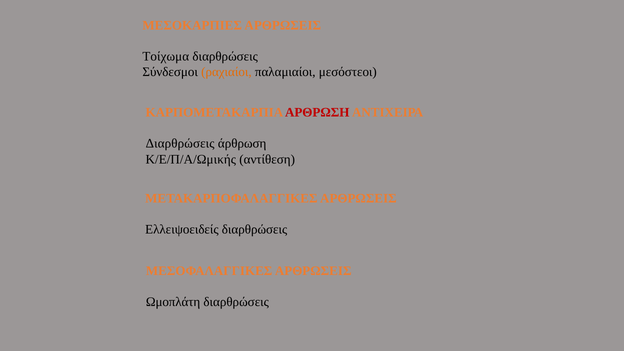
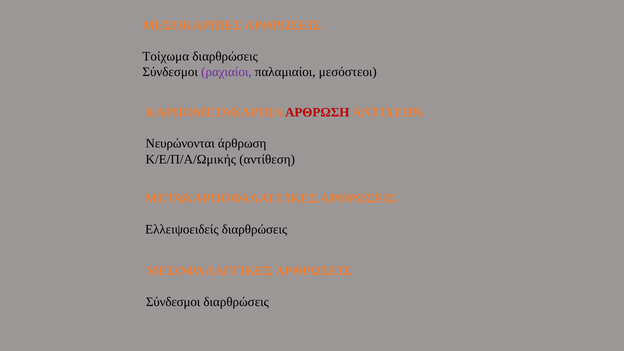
ραχιαίοι colour: orange -> purple
Διαρθρώσεις at (180, 144): Διαρθρώσεις -> Νευρώνονται
Ωμοπλάτη at (173, 302): Ωμοπλάτη -> Σύνδεσμοι
